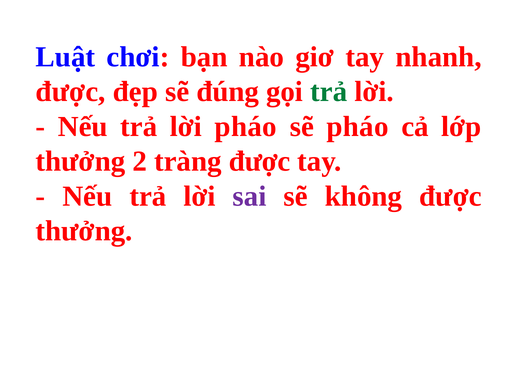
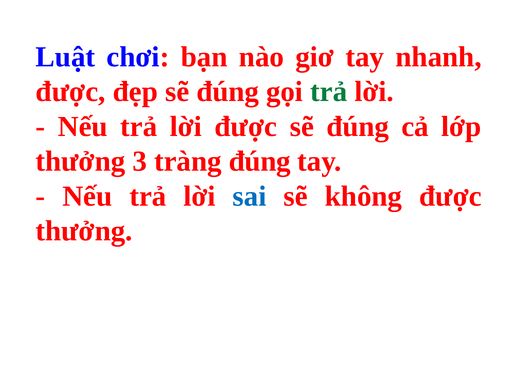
lời pháo: pháo -> được
pháo at (357, 126): pháo -> đúng
2: 2 -> 3
tràng được: được -> đúng
sai colour: purple -> blue
